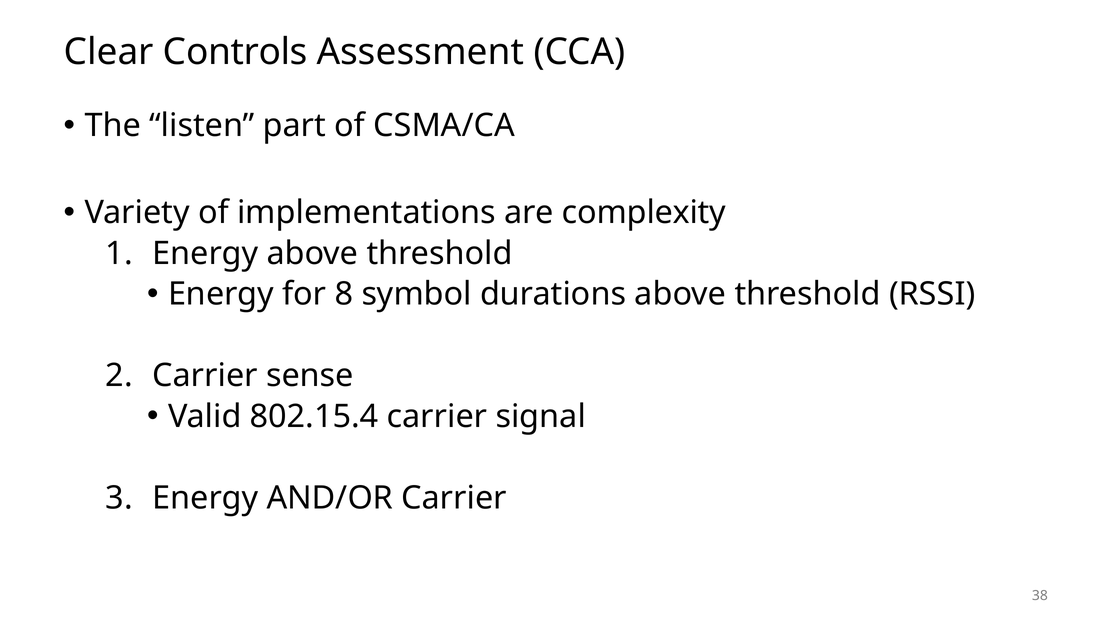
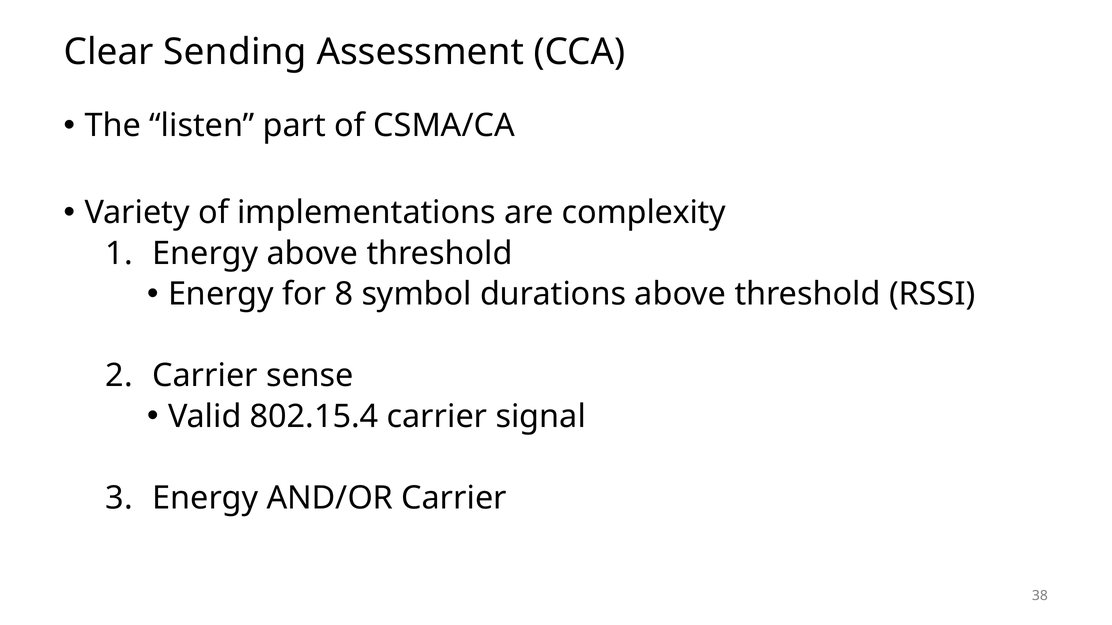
Controls: Controls -> Sending
